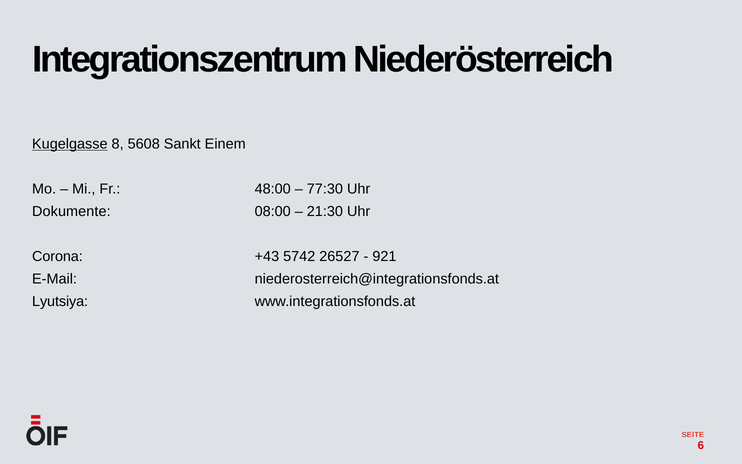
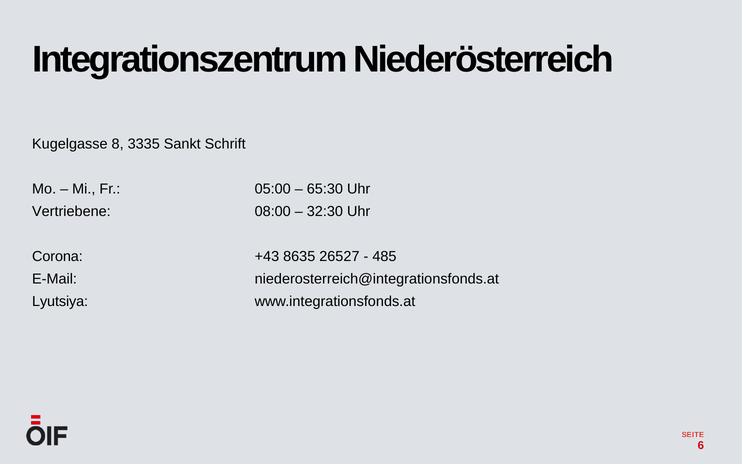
Kugelgasse underline: present -> none
5608: 5608 -> 3335
Einem: Einem -> Schrift
48:00: 48:00 -> 05:00
77:30: 77:30 -> 65:30
Dokumente: Dokumente -> Vertriebene
21:30: 21:30 -> 32:30
5742: 5742 -> 8635
921: 921 -> 485
